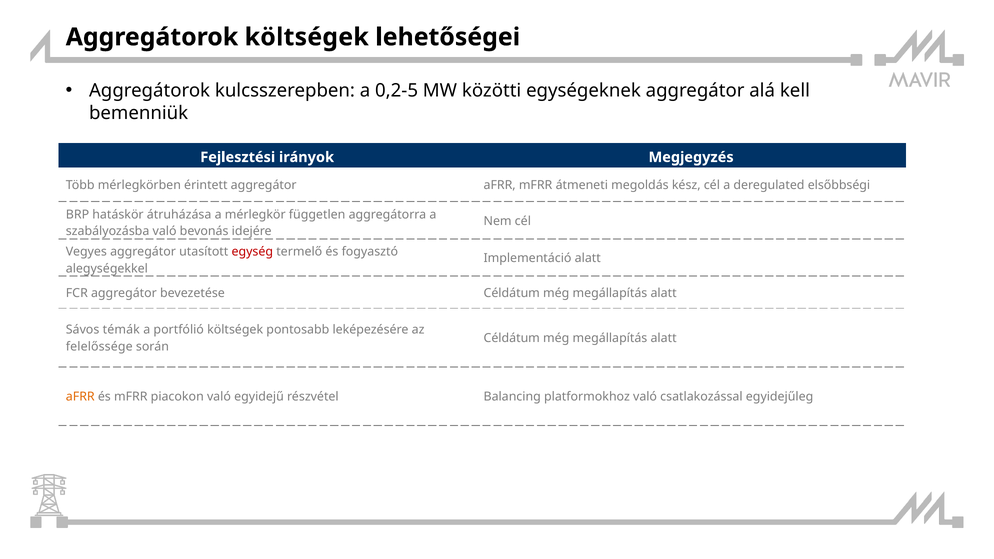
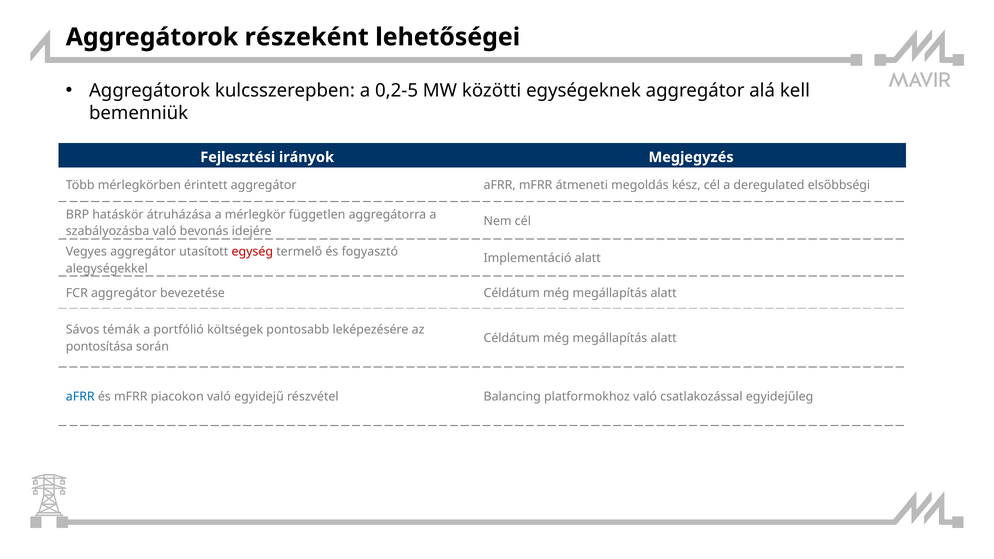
Aggregátorok költségek: költségek -> részeként
felelőssége: felelőssége -> pontosítása
aFRR at (80, 397) colour: orange -> blue
